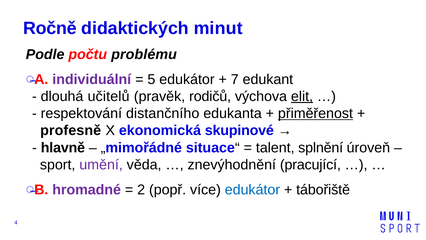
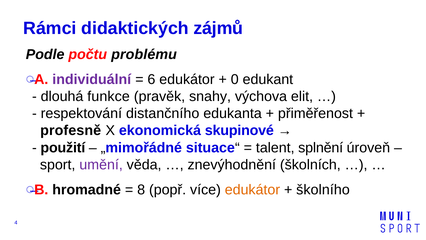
Ročně: Ročně -> Rámci
minut: minut -> zájmů
5: 5 -> 6
7: 7 -> 0
učitelů: učitelů -> funkce
rodičů: rodičů -> snahy
elit underline: present -> none
přiměřenost underline: present -> none
hlavně: hlavně -> použití
pracující: pracující -> školních
hromadné colour: purple -> black
2: 2 -> 8
edukátor at (252, 190) colour: blue -> orange
tábořiště: tábořiště -> školního
